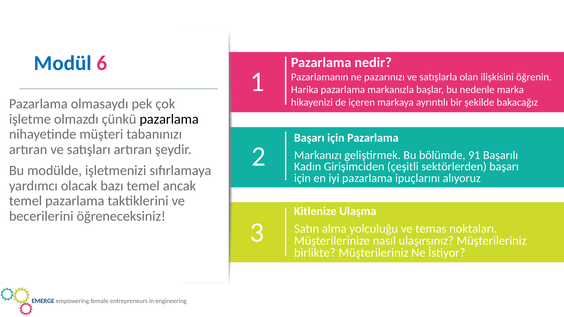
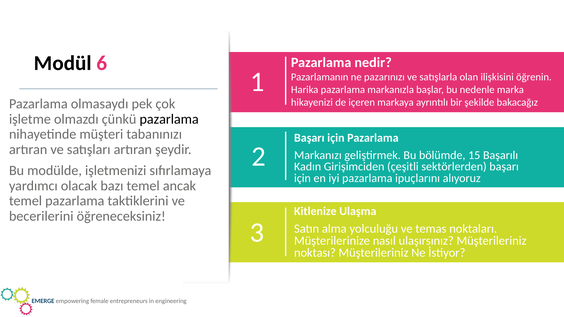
Modül colour: blue -> black
91: 91 -> 15
birlikte: birlikte -> noktası
